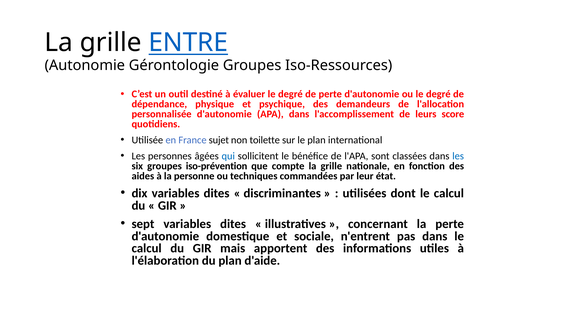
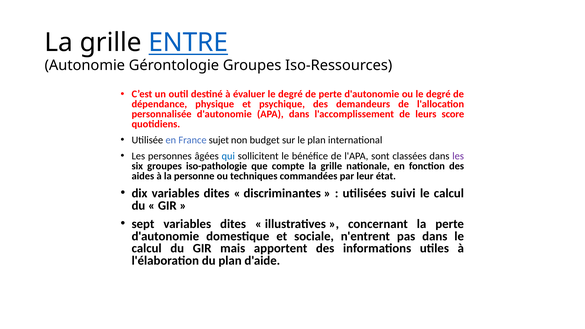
toilette: toilette -> budget
les at (458, 156) colour: blue -> purple
iso-prévention: iso-prévention -> iso-pathologie
dont: dont -> suivi
